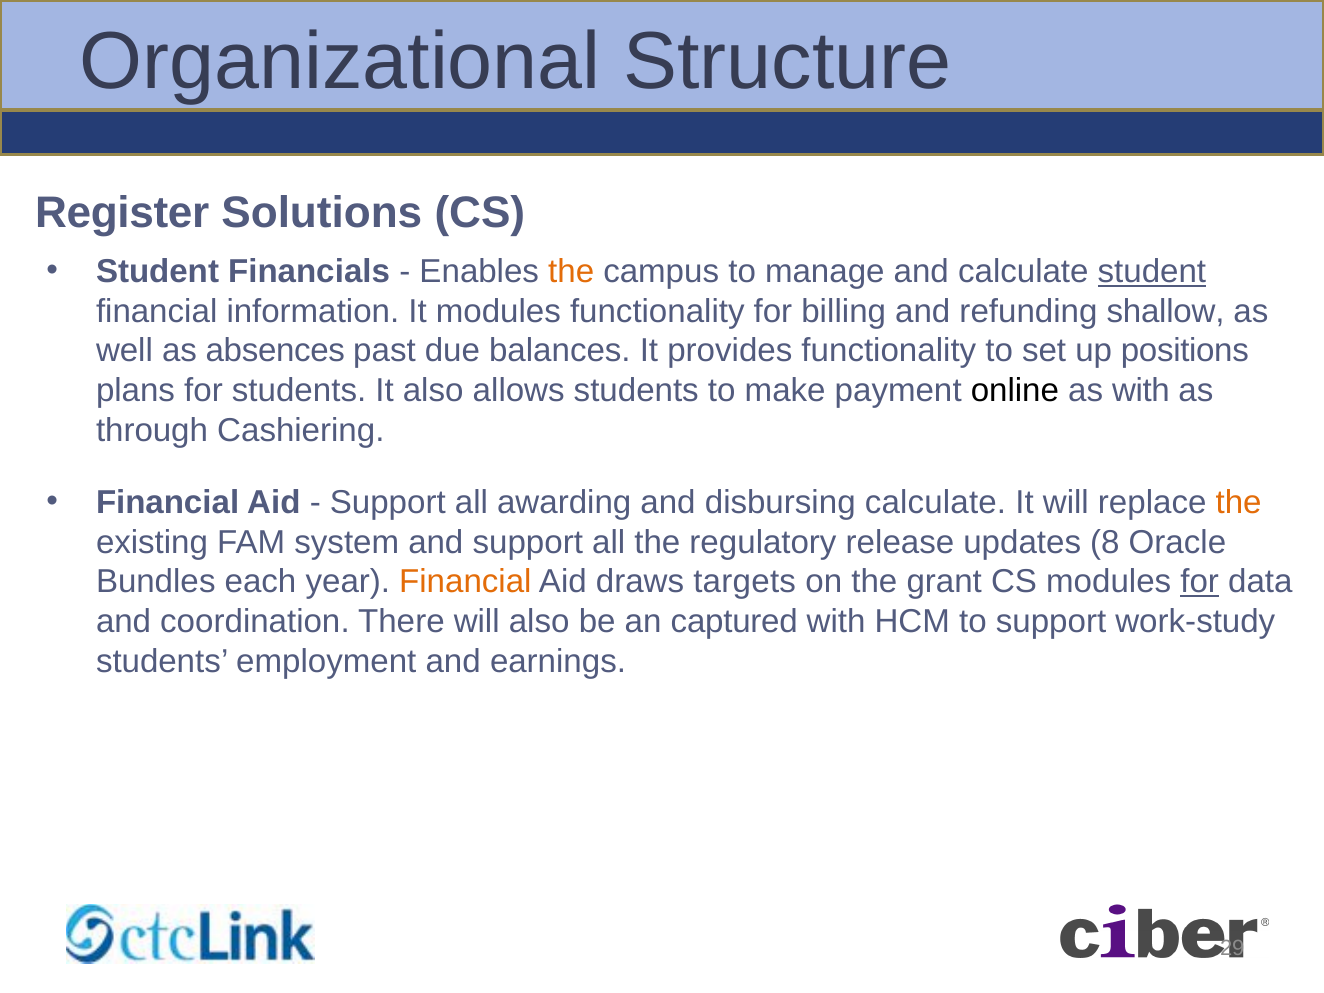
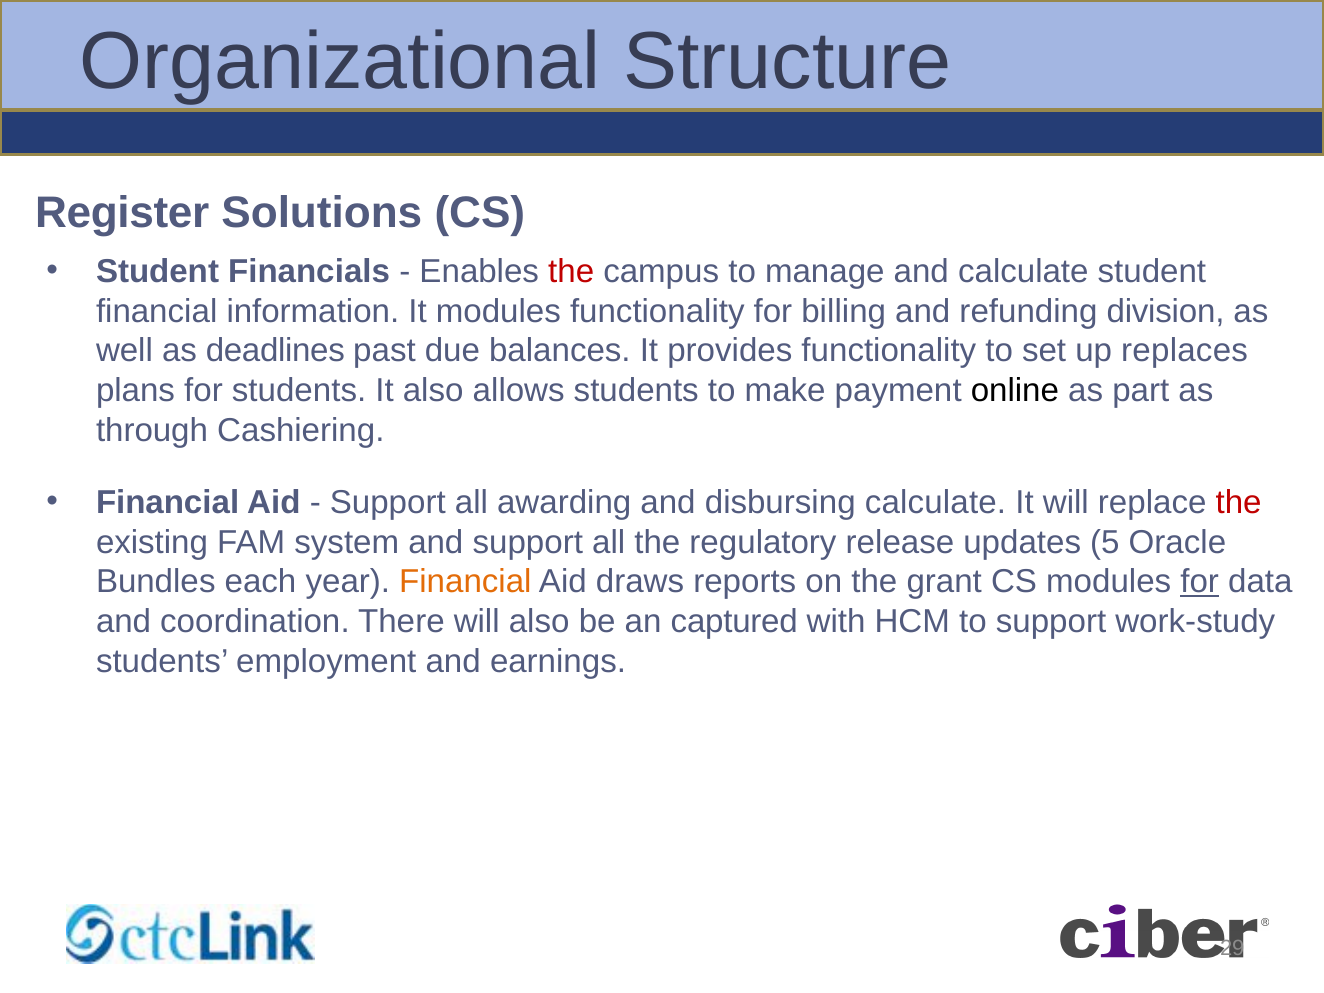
the at (571, 272) colour: orange -> red
student at (1152, 272) underline: present -> none
shallow: shallow -> division
absences: absences -> deadlines
positions: positions -> replaces
as with: with -> part
the at (1239, 503) colour: orange -> red
8: 8 -> 5
targets: targets -> reports
